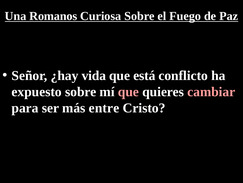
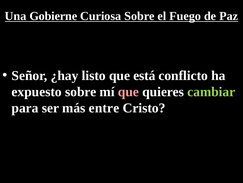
Romanos: Romanos -> Gobierne
vida: vida -> listo
cambiar colour: pink -> light green
